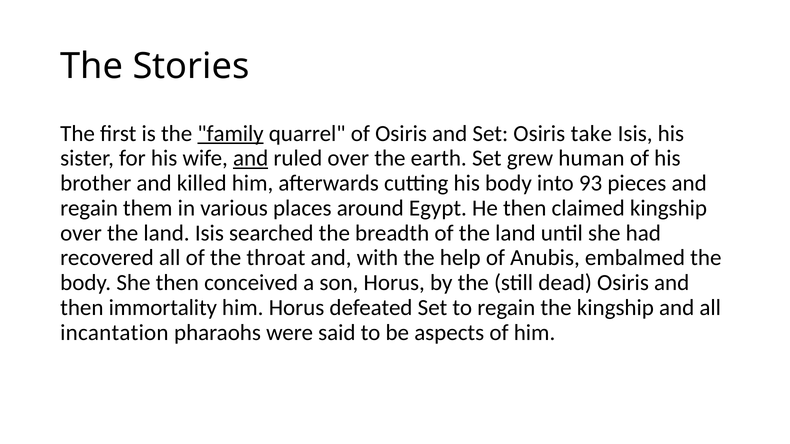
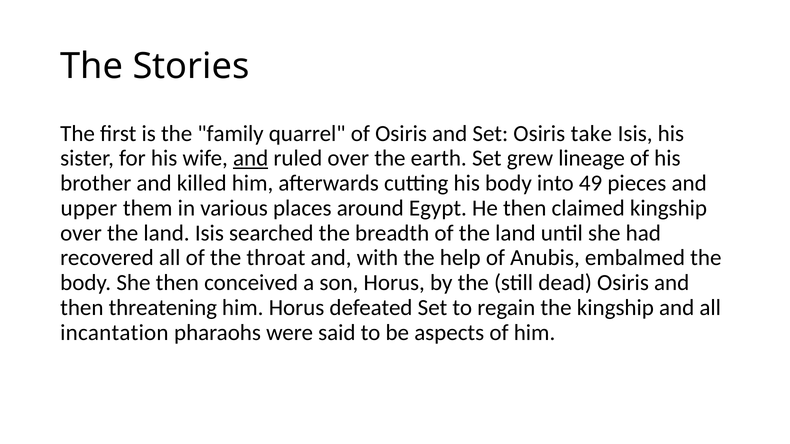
family underline: present -> none
human: human -> lineage
93: 93 -> 49
regain at (89, 208): regain -> upper
immortality: immortality -> threatening
